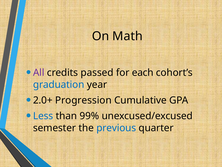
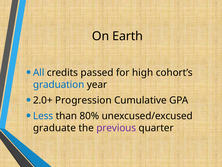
Math: Math -> Earth
All colour: purple -> blue
each: each -> high
99%: 99% -> 80%
semester: semester -> graduate
previous colour: blue -> purple
